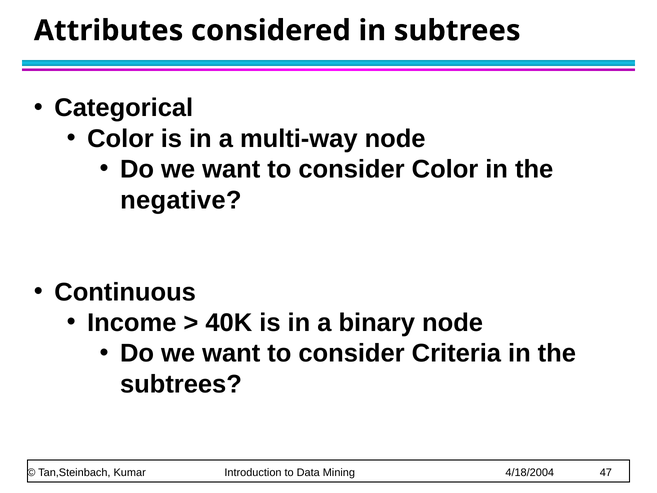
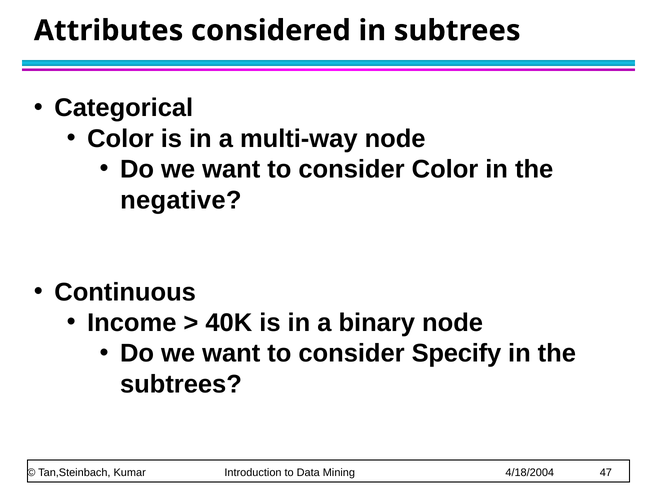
Criteria: Criteria -> Specify
